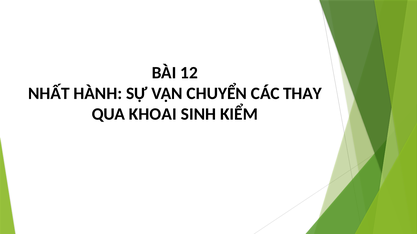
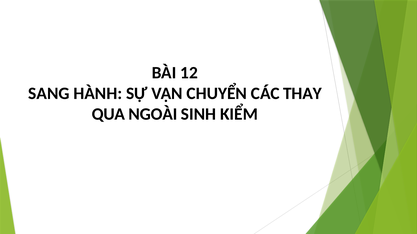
NHẤT: NHẤT -> SANG
KHOAI: KHOAI -> NGOÀI
